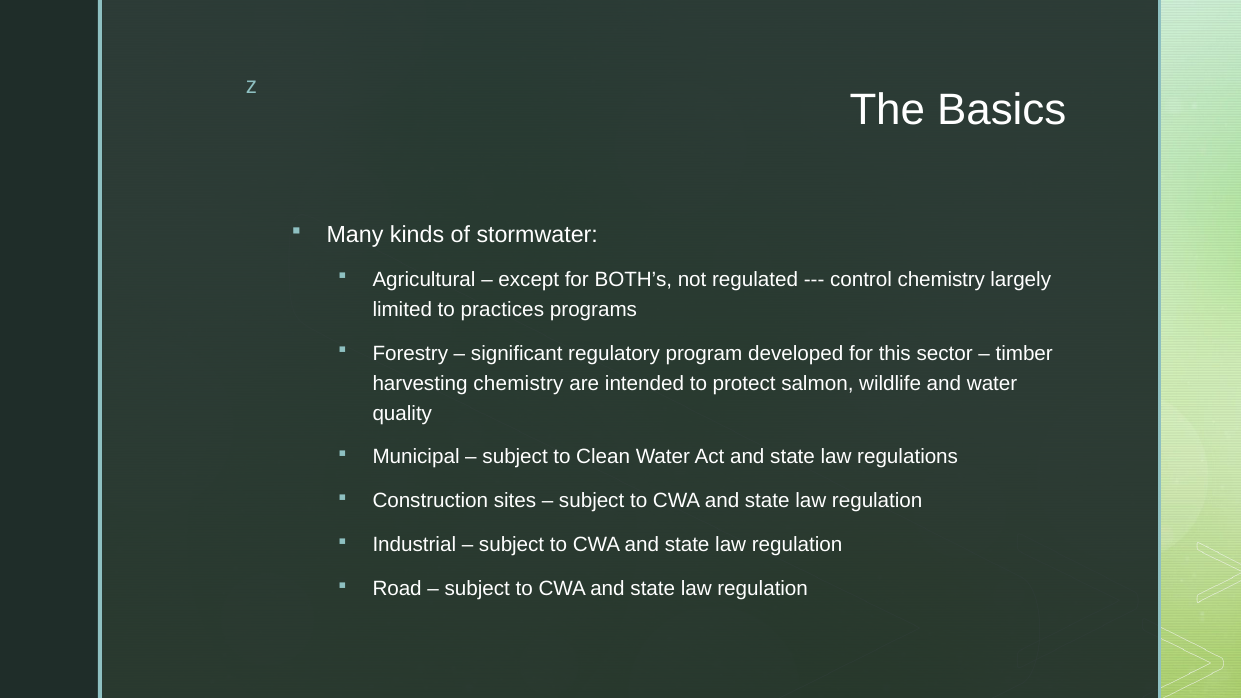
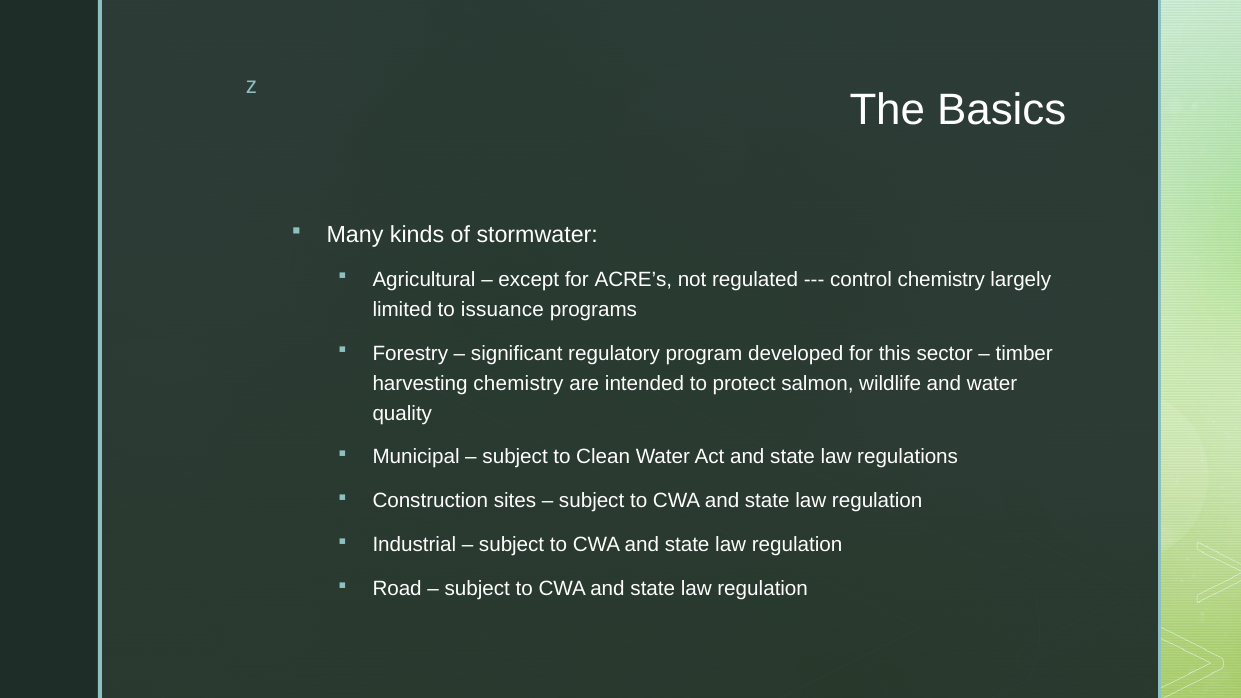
BOTH’s: BOTH’s -> ACRE’s
practices: practices -> issuance
